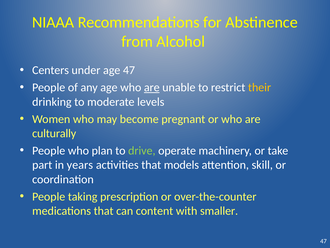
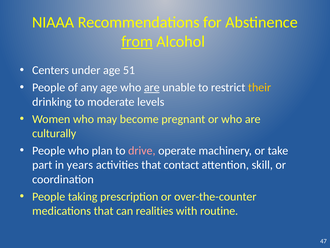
from underline: none -> present
age 47: 47 -> 51
drive colour: light green -> pink
models: models -> contact
content: content -> realities
smaller: smaller -> routine
